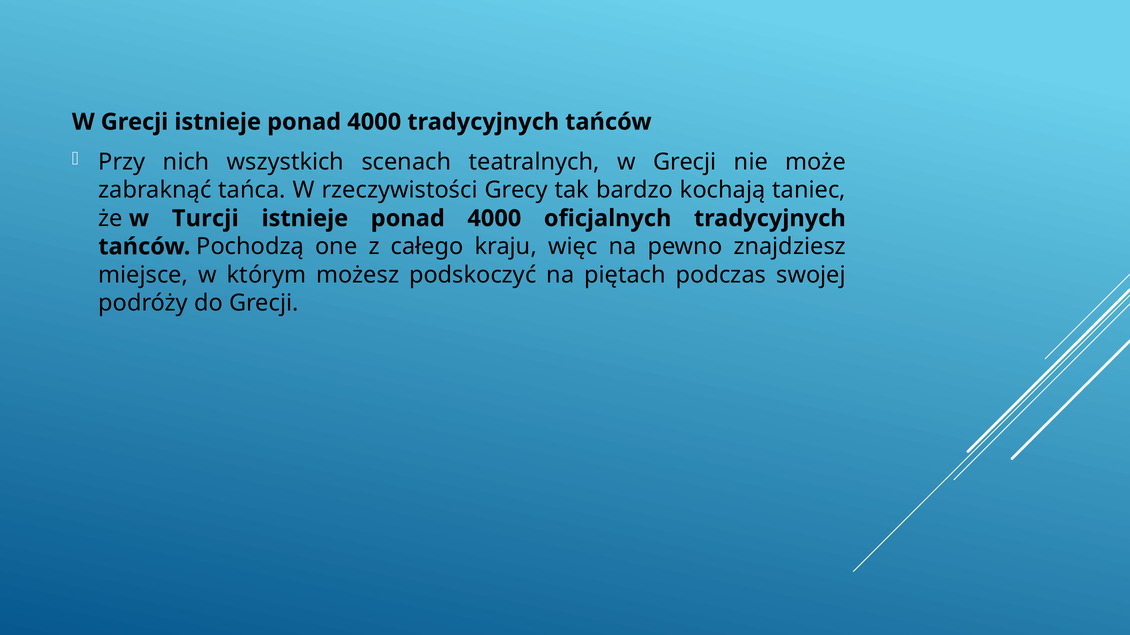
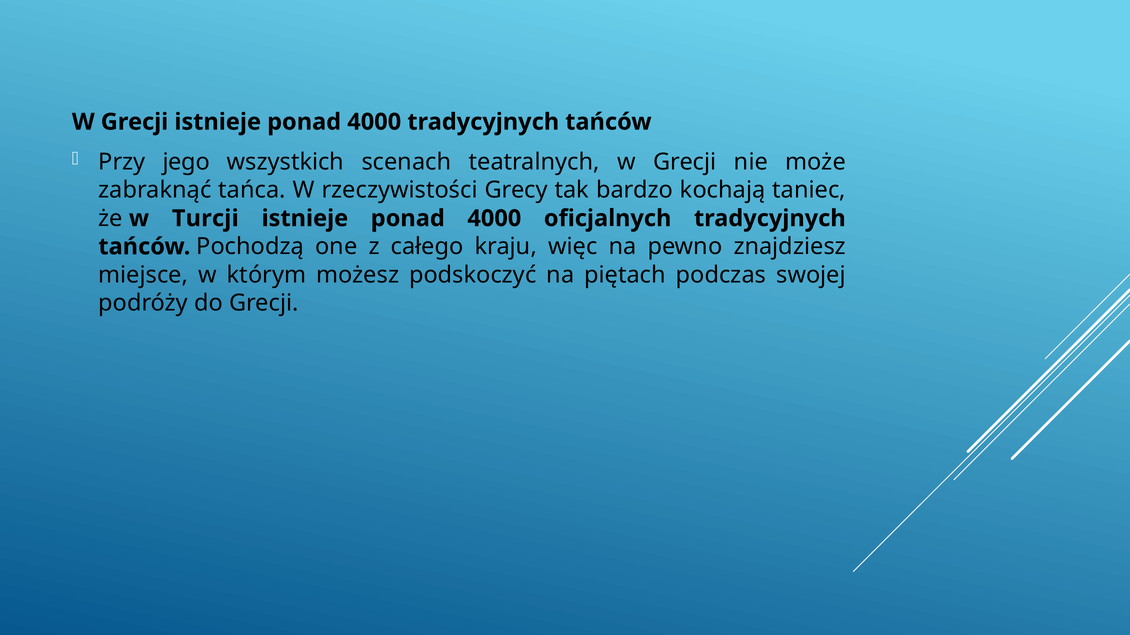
nich: nich -> jego
